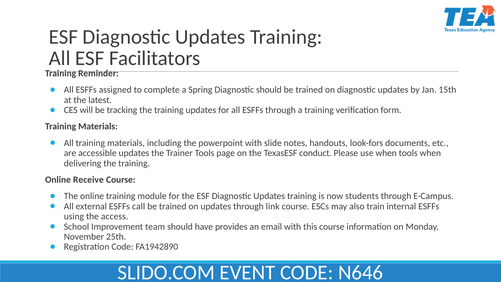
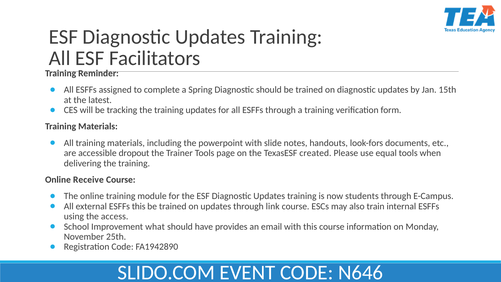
accessible updates: updates -> dropout
conduct: conduct -> created
use when: when -> equal
ESFFs call: call -> this
team: team -> what
